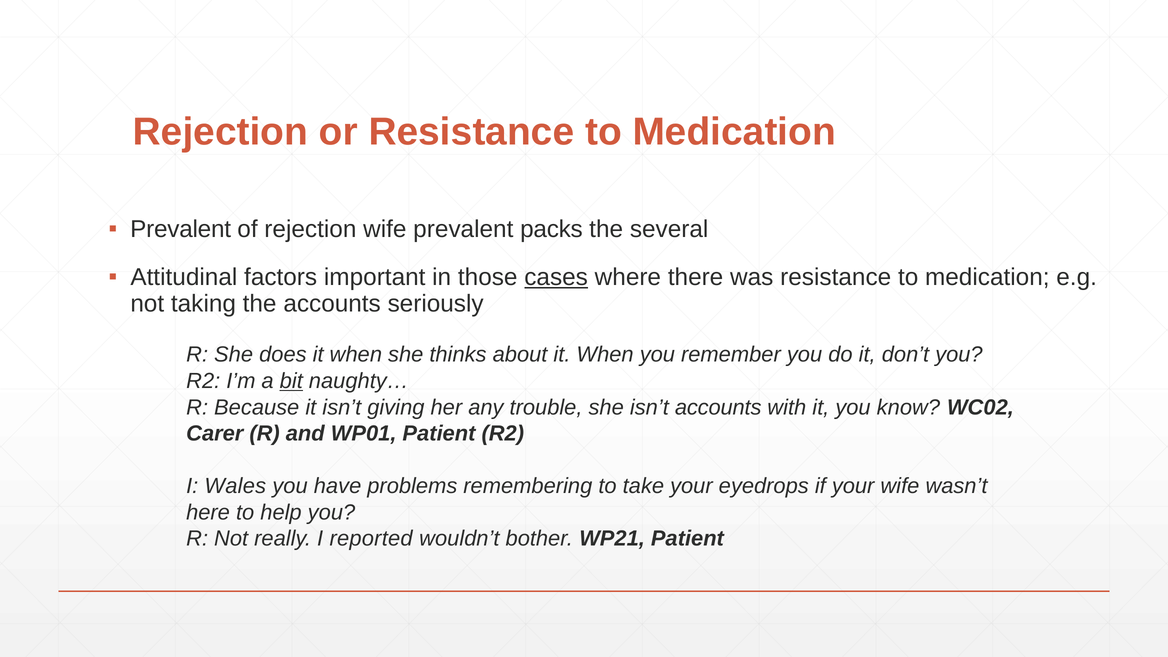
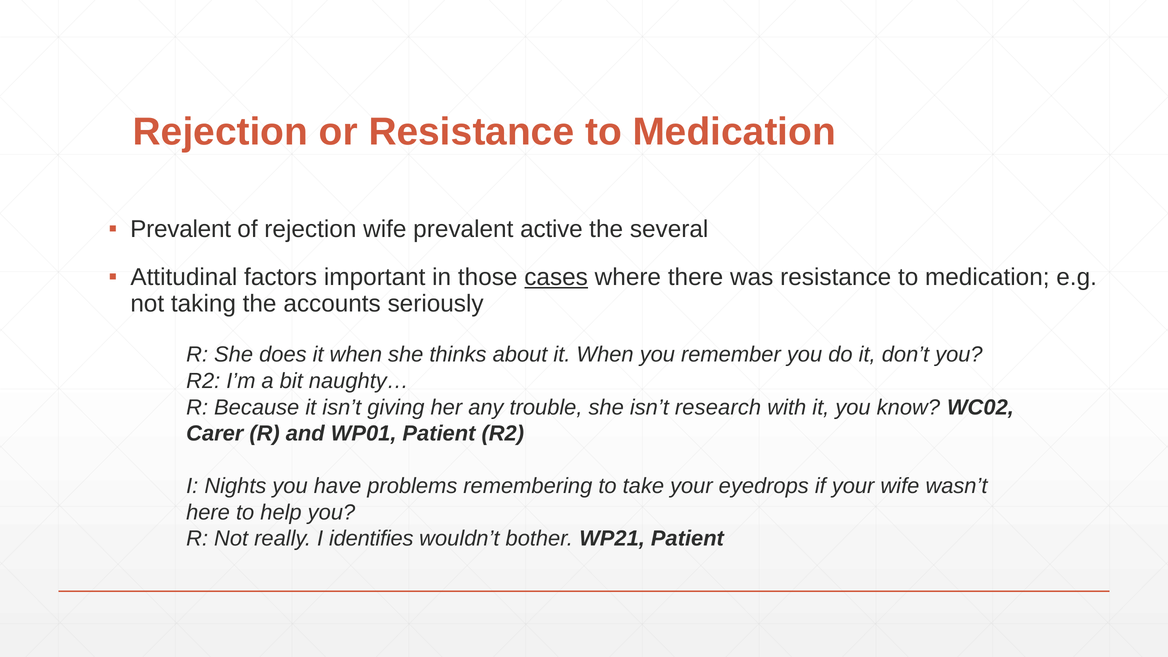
packs: packs -> active
bit underline: present -> none
isn’t accounts: accounts -> research
Wales: Wales -> Nights
reported: reported -> identifies
